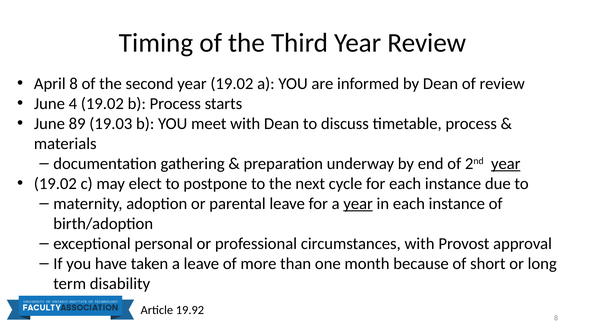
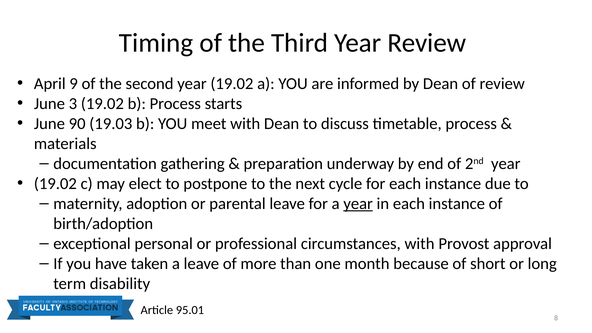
April 8: 8 -> 9
4: 4 -> 3
89: 89 -> 90
year at (506, 164) underline: present -> none
19.92: 19.92 -> 95.01
